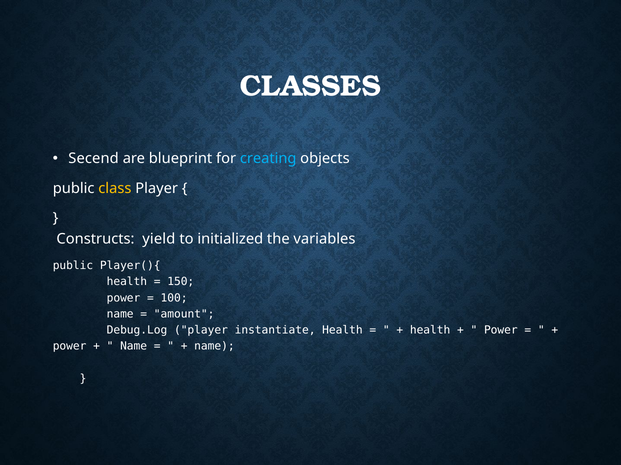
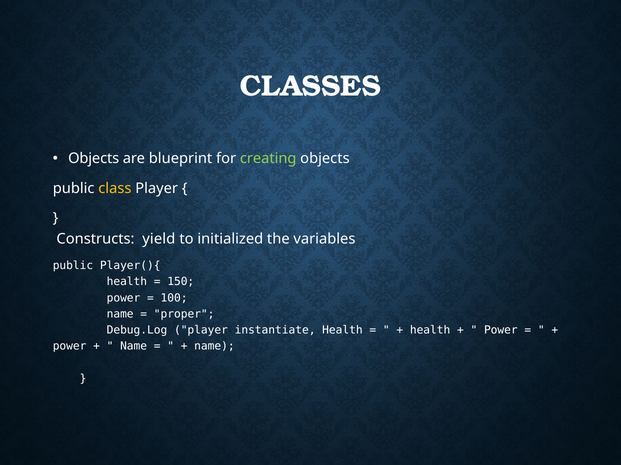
Secend at (94, 159): Secend -> Objects
creating colour: light blue -> light green
amount: amount -> proper
